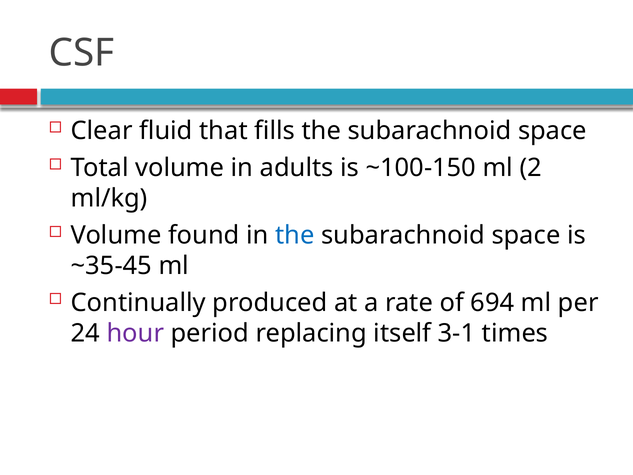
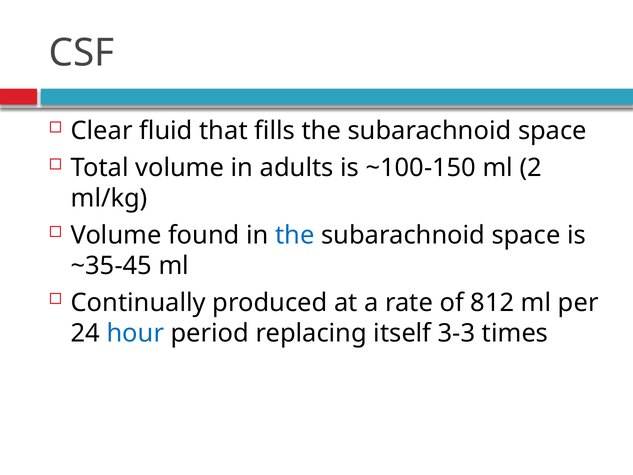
694: 694 -> 812
hour colour: purple -> blue
3-1: 3-1 -> 3-3
